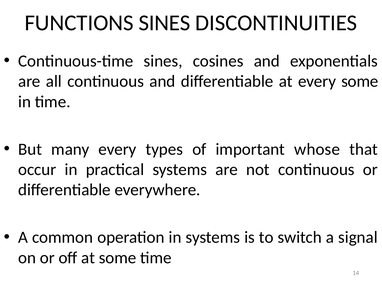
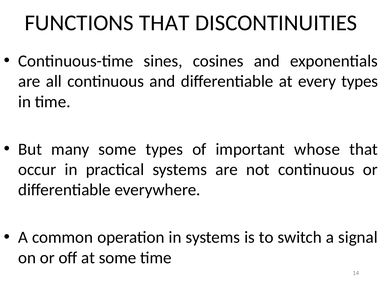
FUNCTIONS SINES: SINES -> THAT
every some: some -> types
many every: every -> some
